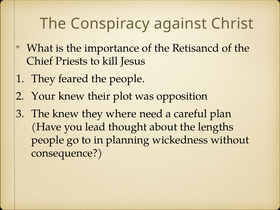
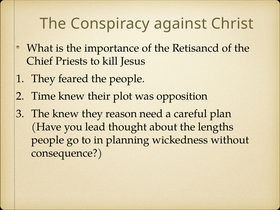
Your: Your -> Time
where: where -> reason
